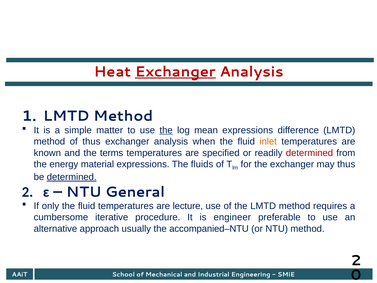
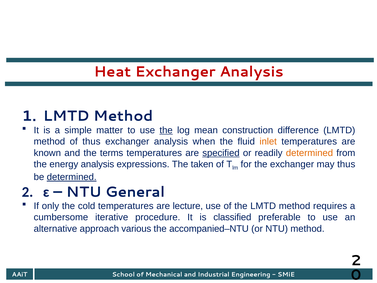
Exchanger at (175, 72) underline: present -> none
mean expressions: expressions -> construction
specified underline: none -> present
determined at (309, 153) colour: red -> orange
energy material: material -> analysis
fluids: fluids -> taken
only the fluid: fluid -> cold
engineer: engineer -> classified
usually: usually -> various
